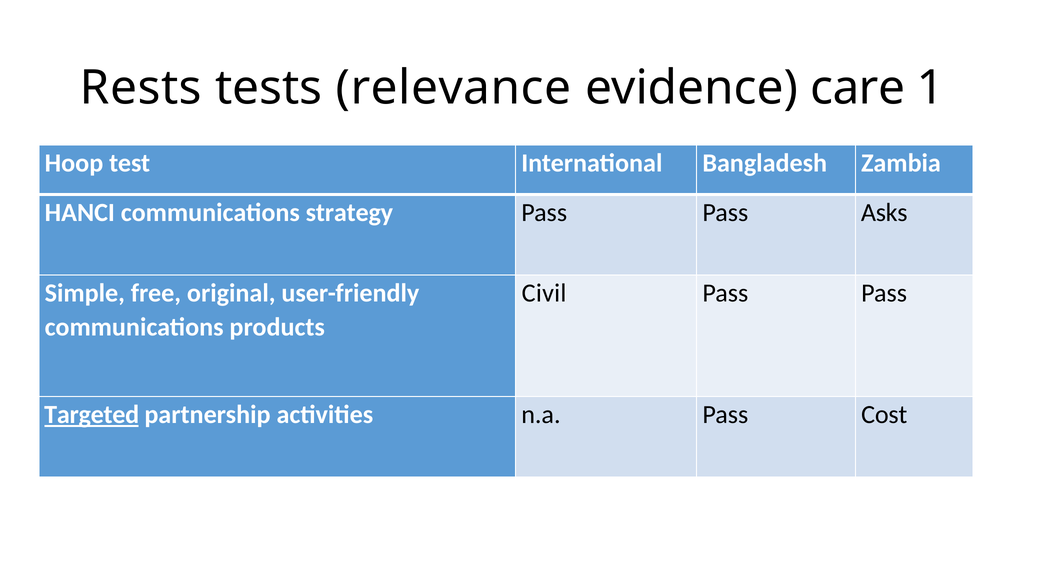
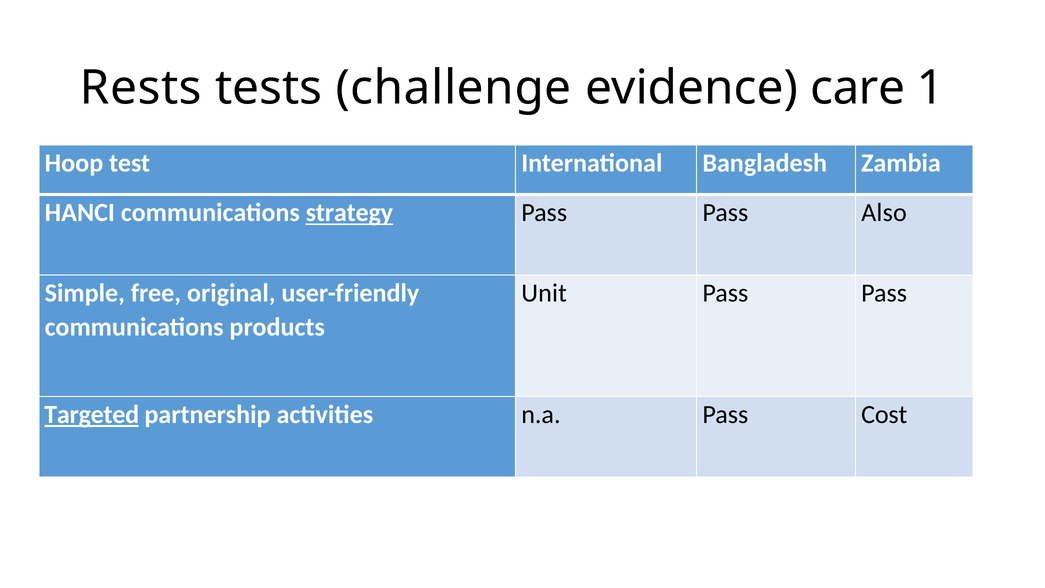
relevance: relevance -> challenge
strategy underline: none -> present
Asks: Asks -> Also
Civil: Civil -> Unit
